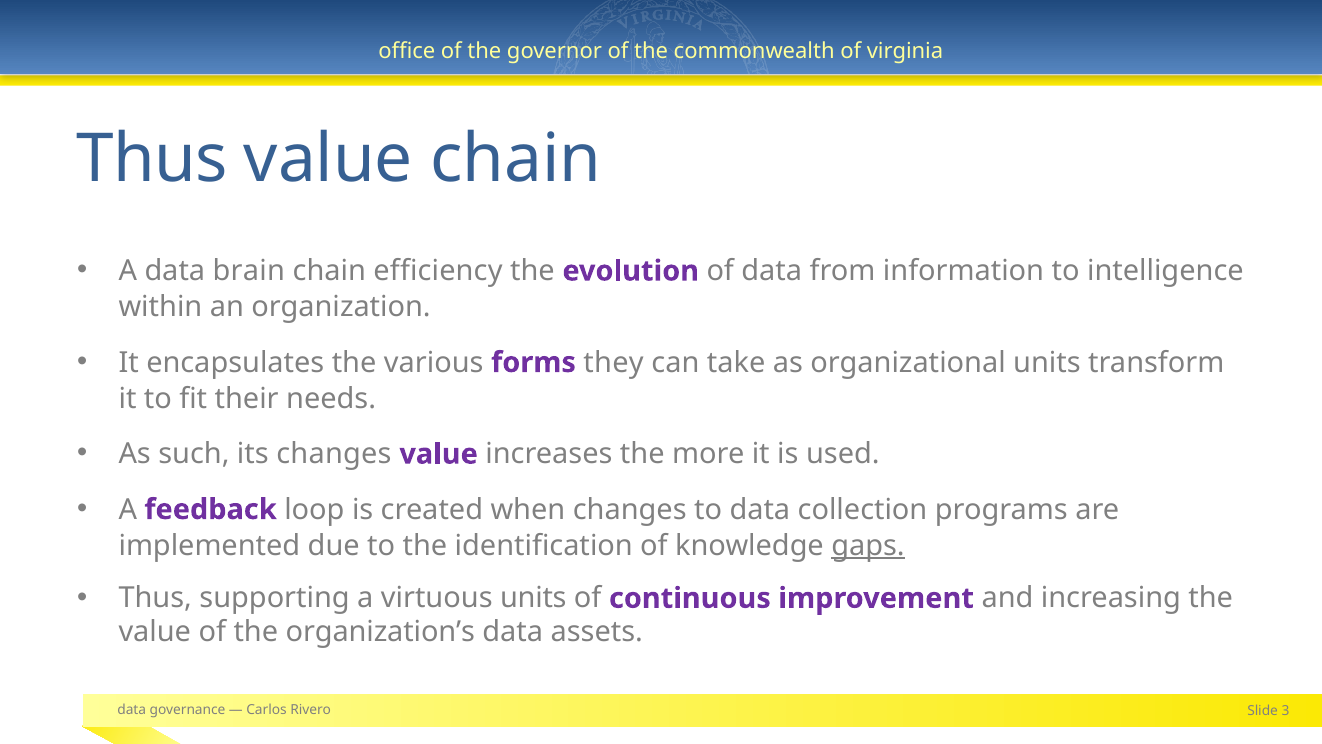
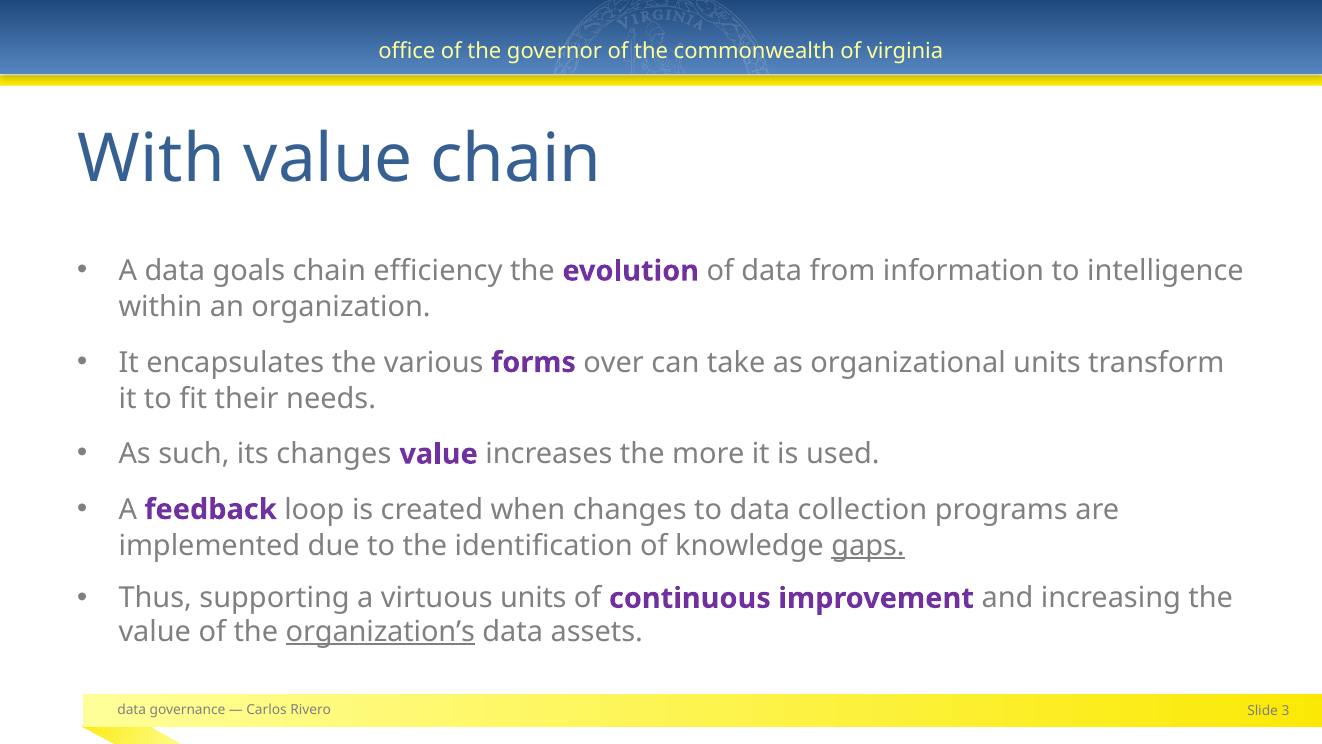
Thus at (152, 159): Thus -> With
brain: brain -> goals
they: they -> over
organization’s underline: none -> present
